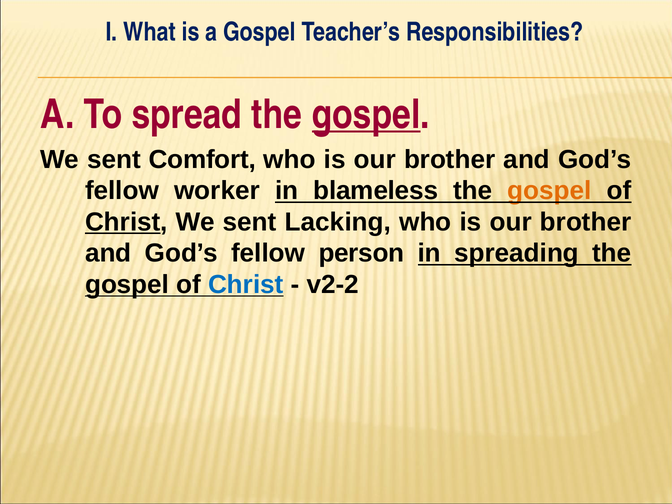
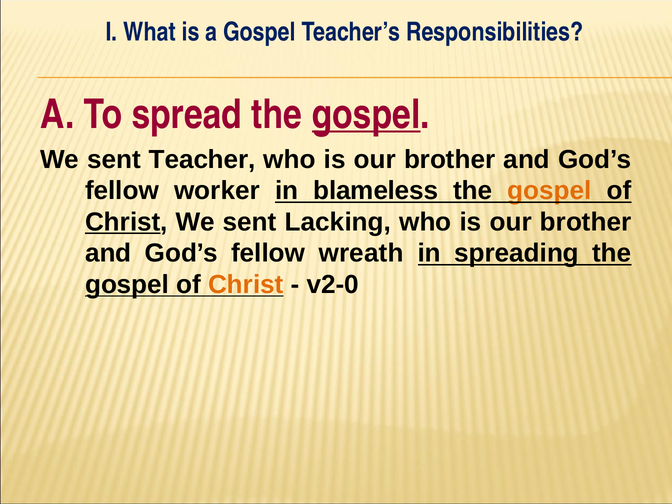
Comfort: Comfort -> Teacher
person: person -> wreath
Christ at (246, 285) colour: blue -> orange
v2-2: v2-2 -> v2-0
